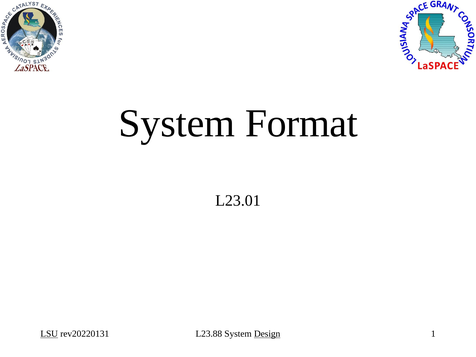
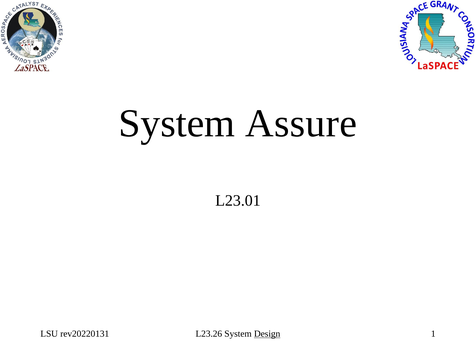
Format: Format -> Assure
LSU underline: present -> none
L23.88: L23.88 -> L23.26
